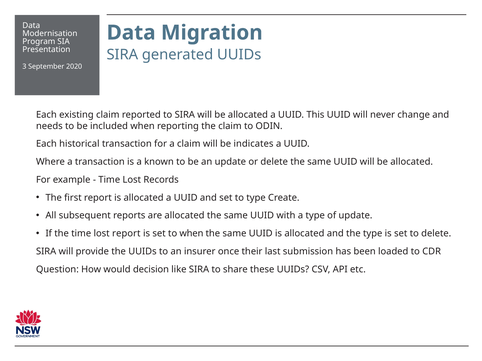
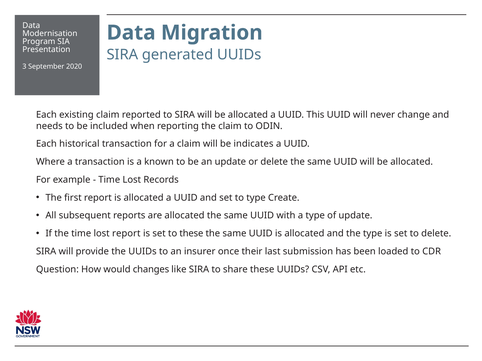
to when: when -> these
decision: decision -> changes
